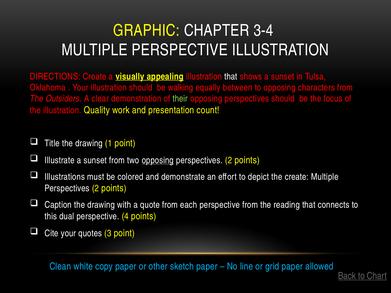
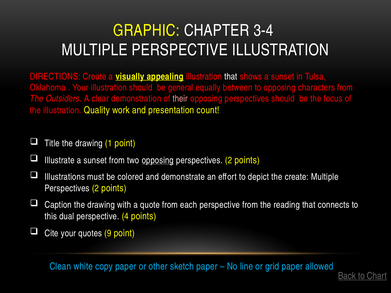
walking: walking -> general
their colour: light green -> pink
3: 3 -> 9
